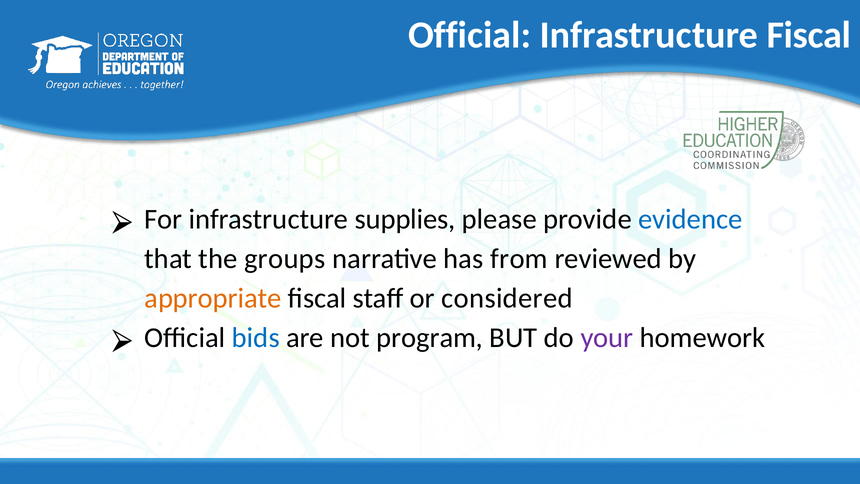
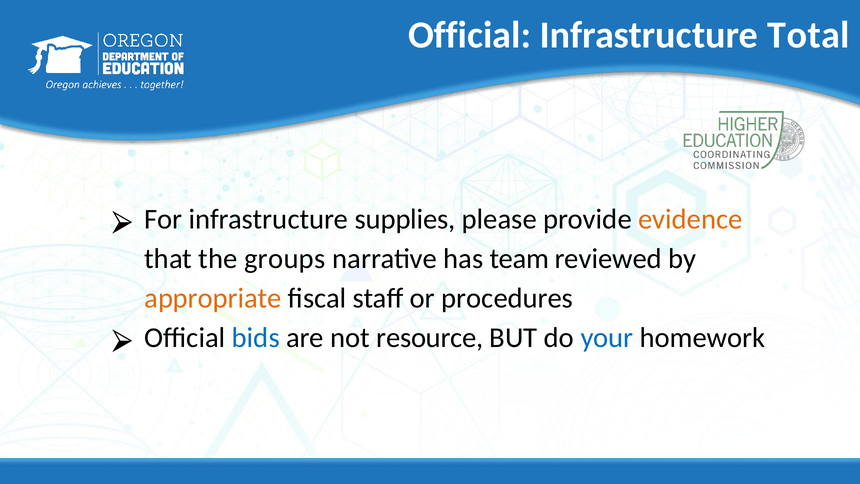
Infrastructure Fiscal: Fiscal -> Total
evidence colour: blue -> orange
from: from -> team
considered: considered -> procedures
program: program -> resource
your colour: purple -> blue
